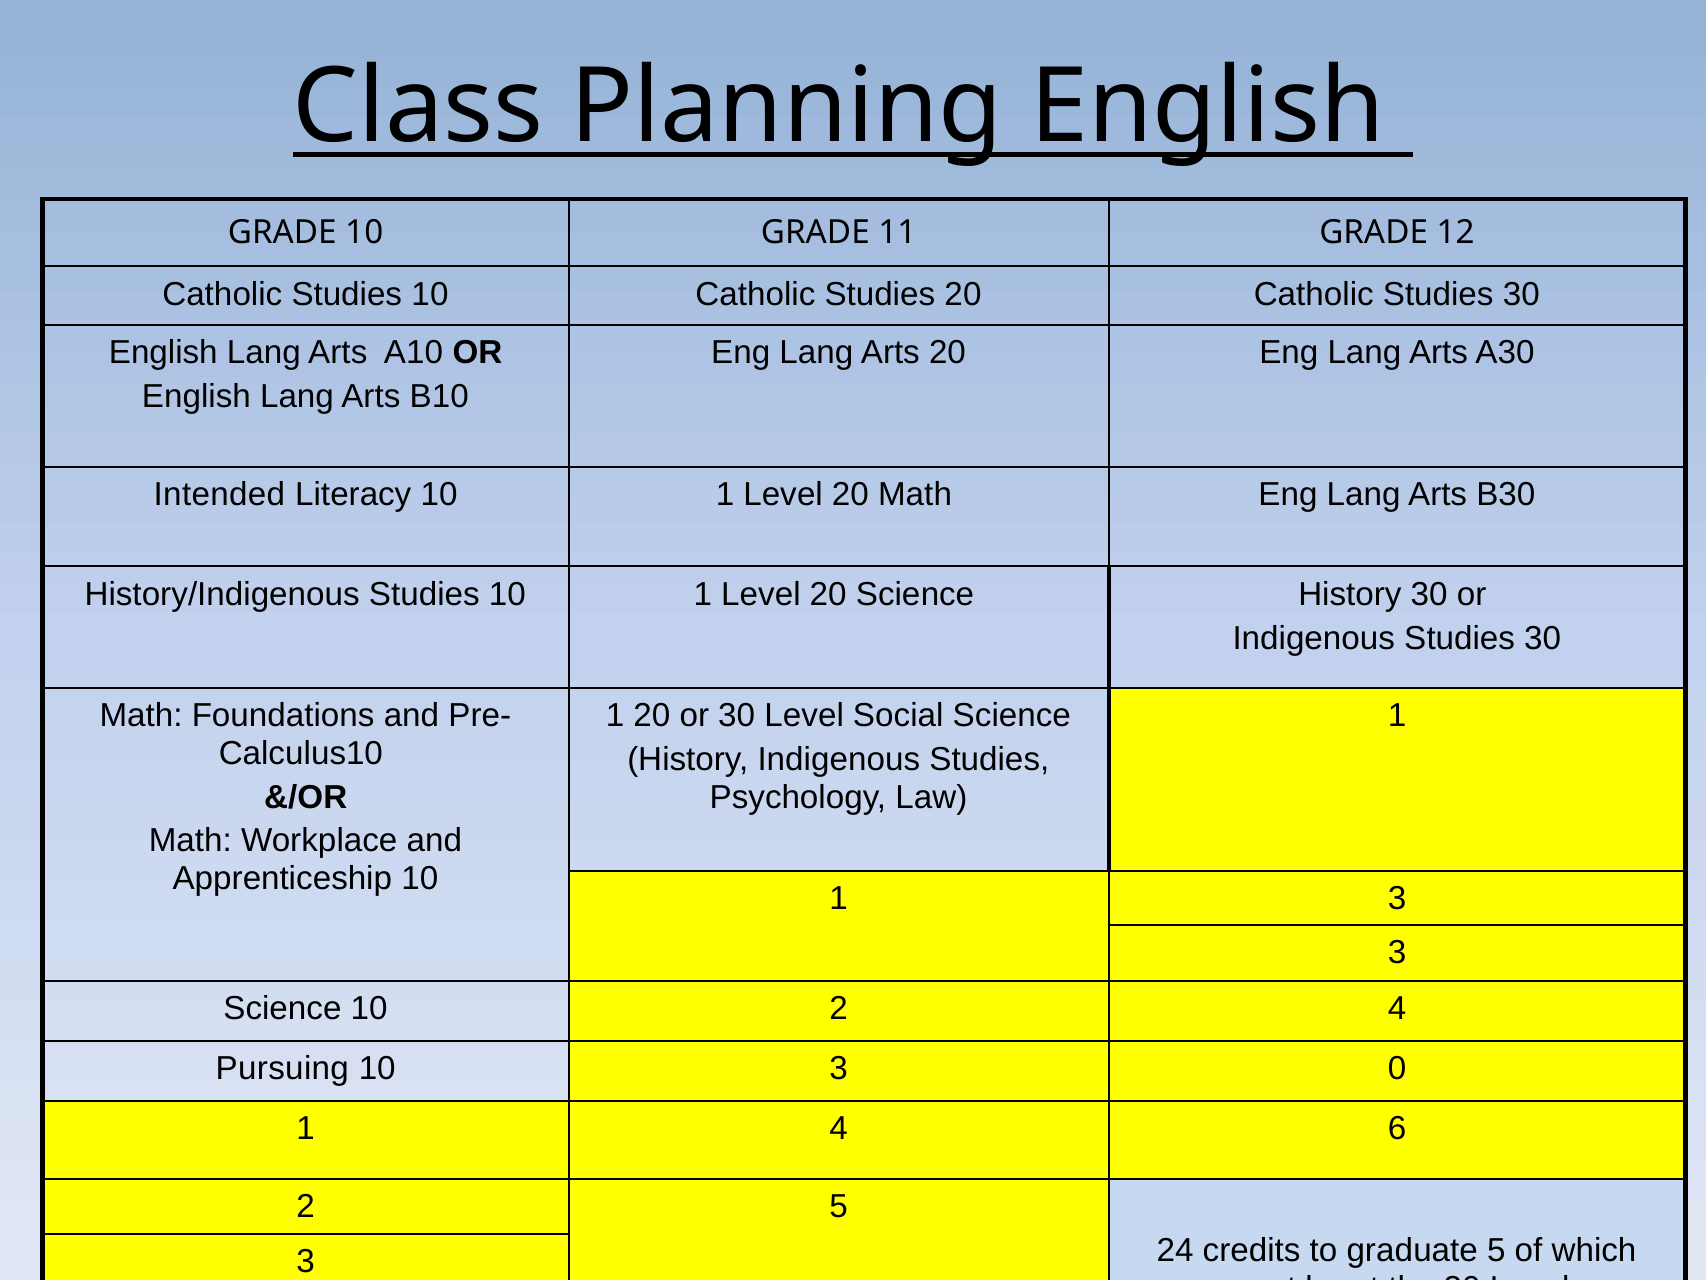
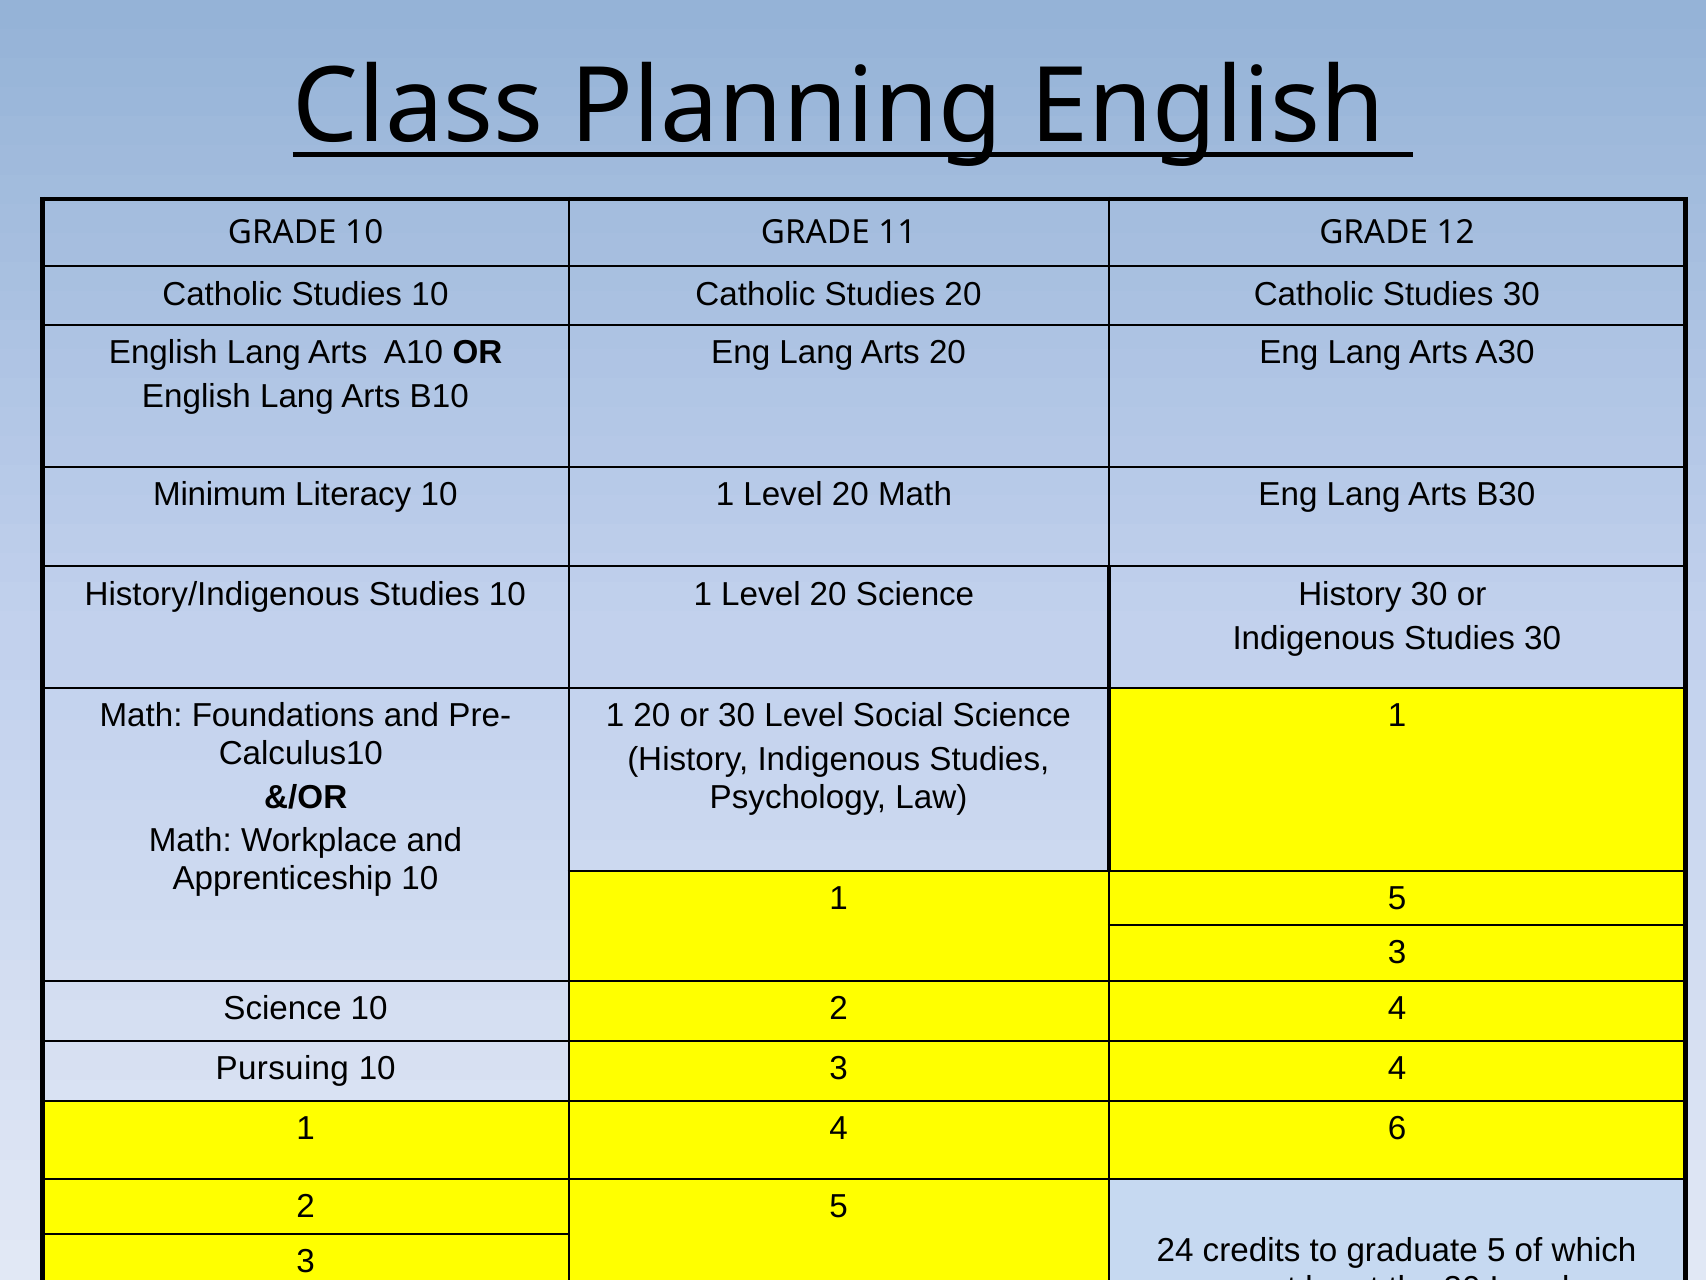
Intended: Intended -> Minimum
1 3: 3 -> 5
3 0: 0 -> 4
